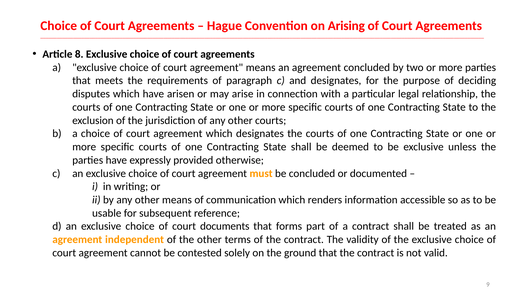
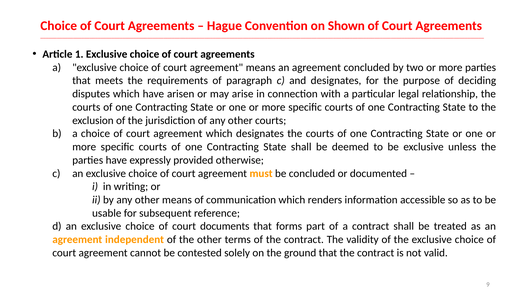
Arising: Arising -> Shown
8: 8 -> 1
